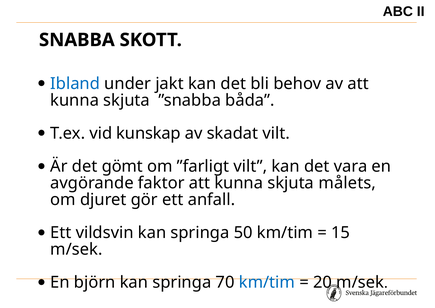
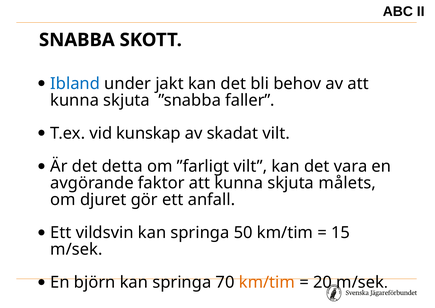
båda: båda -> faller
gömt: gömt -> detta
km/tim at (267, 282) colour: blue -> orange
